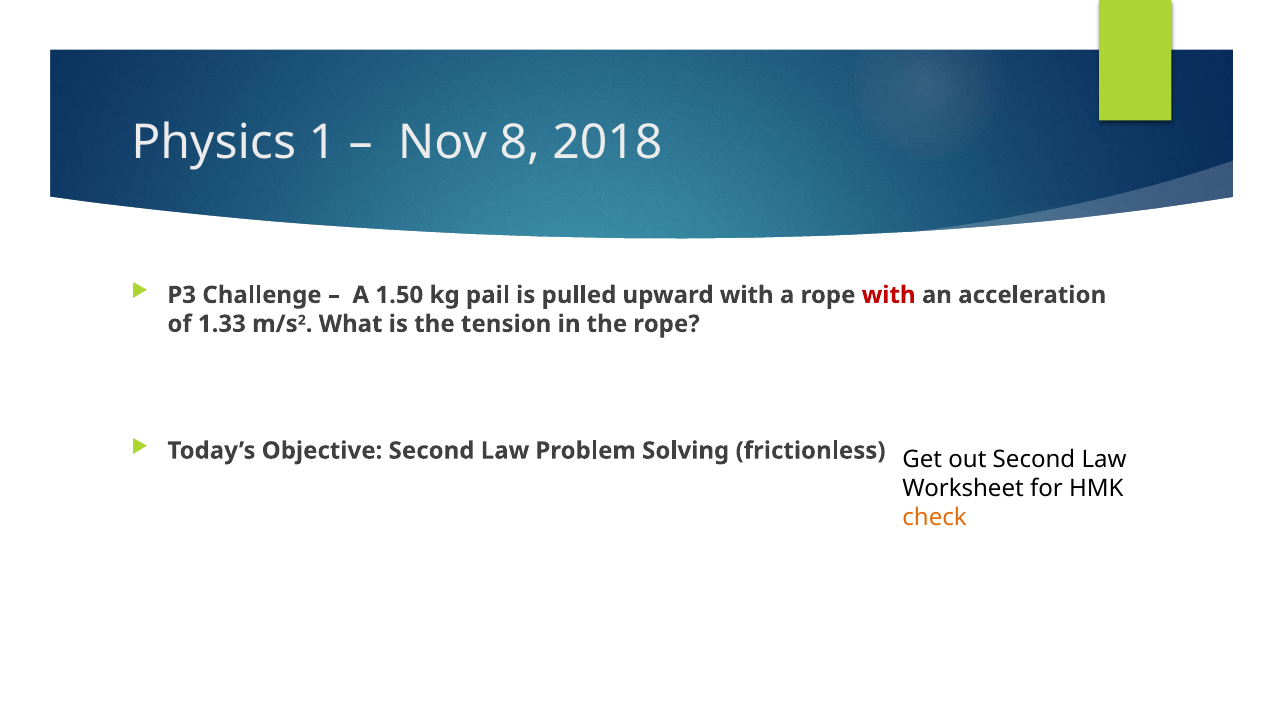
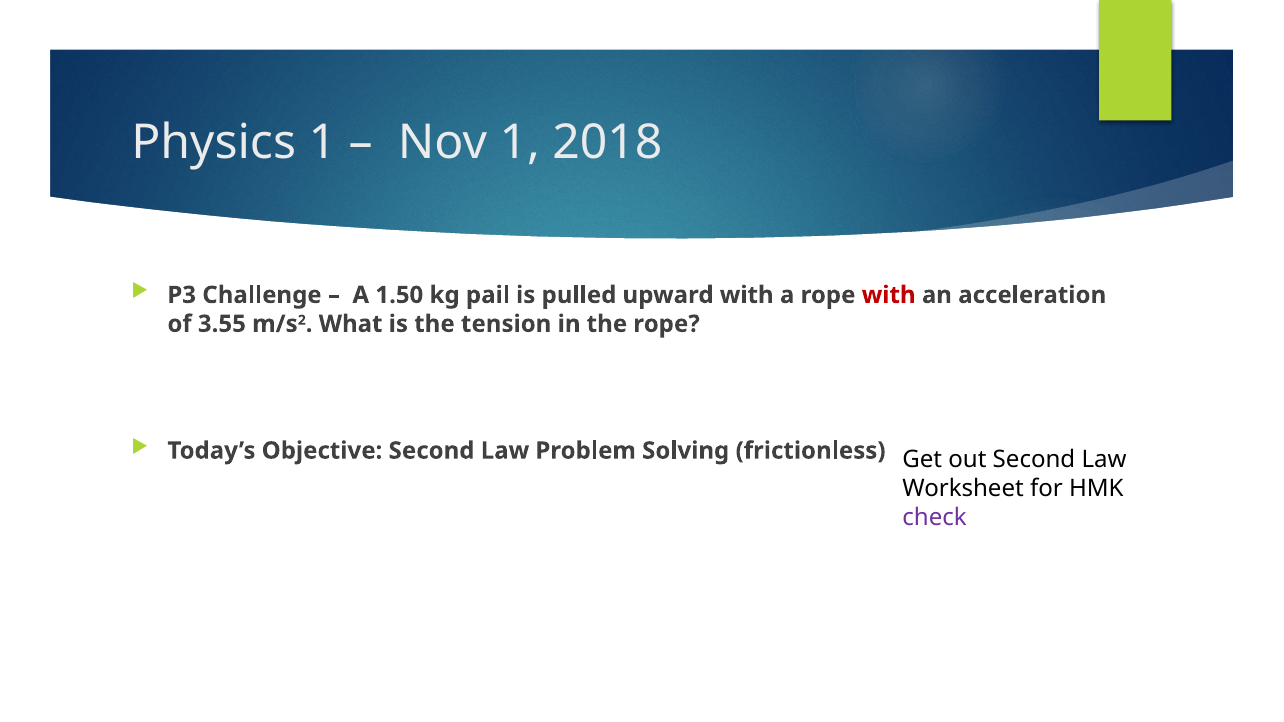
Nov 8: 8 -> 1
1.33: 1.33 -> 3.55
check colour: orange -> purple
